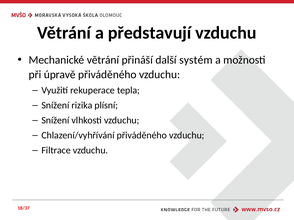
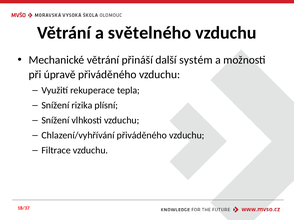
představují: představují -> světelného
